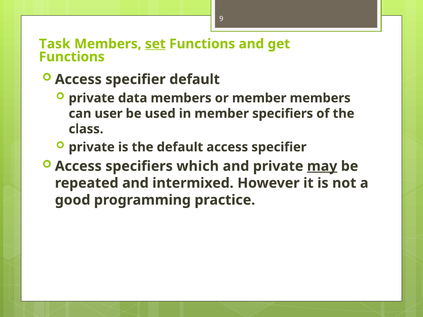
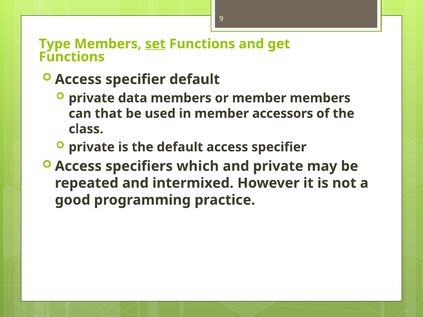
Task: Task -> Type
user: user -> that
member specifiers: specifiers -> accessors
may underline: present -> none
